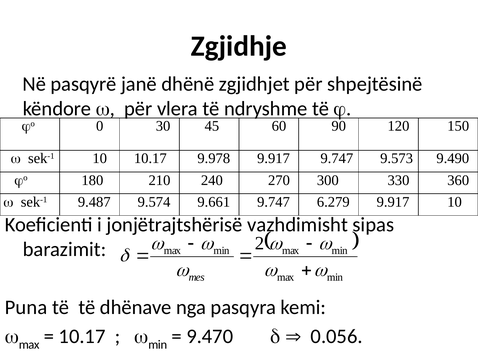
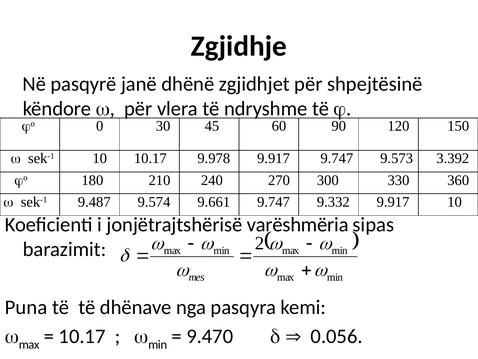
9.490: 9.490 -> 3.392
6.279: 6.279 -> 9.332
vazhdimisht: vazhdimisht -> varëshmëria
